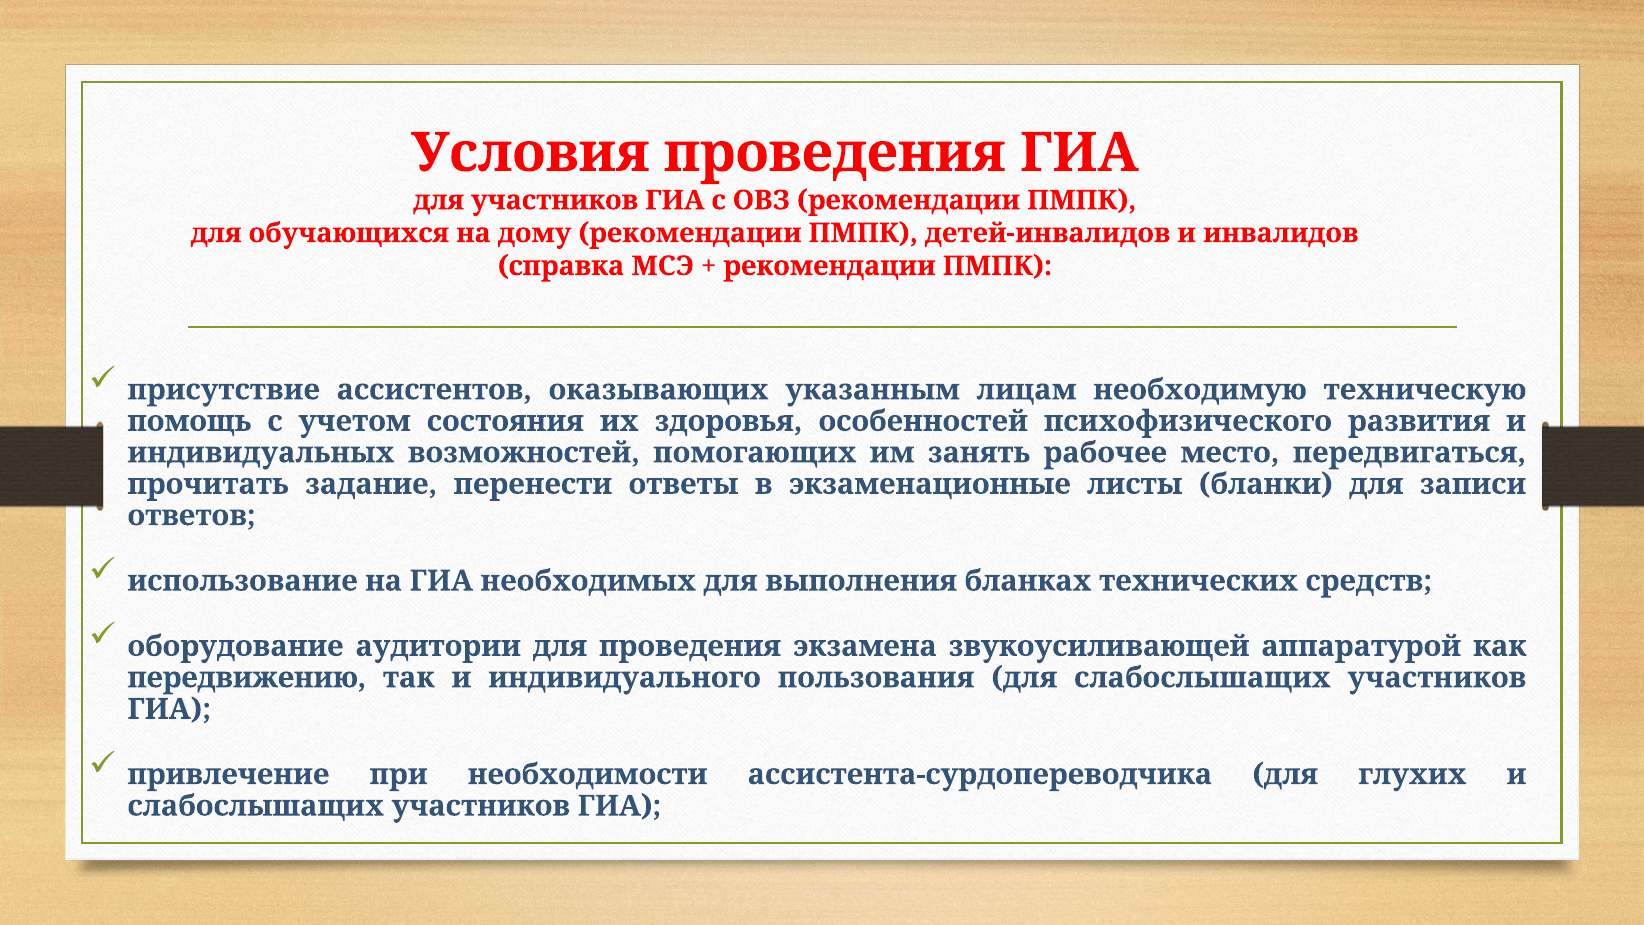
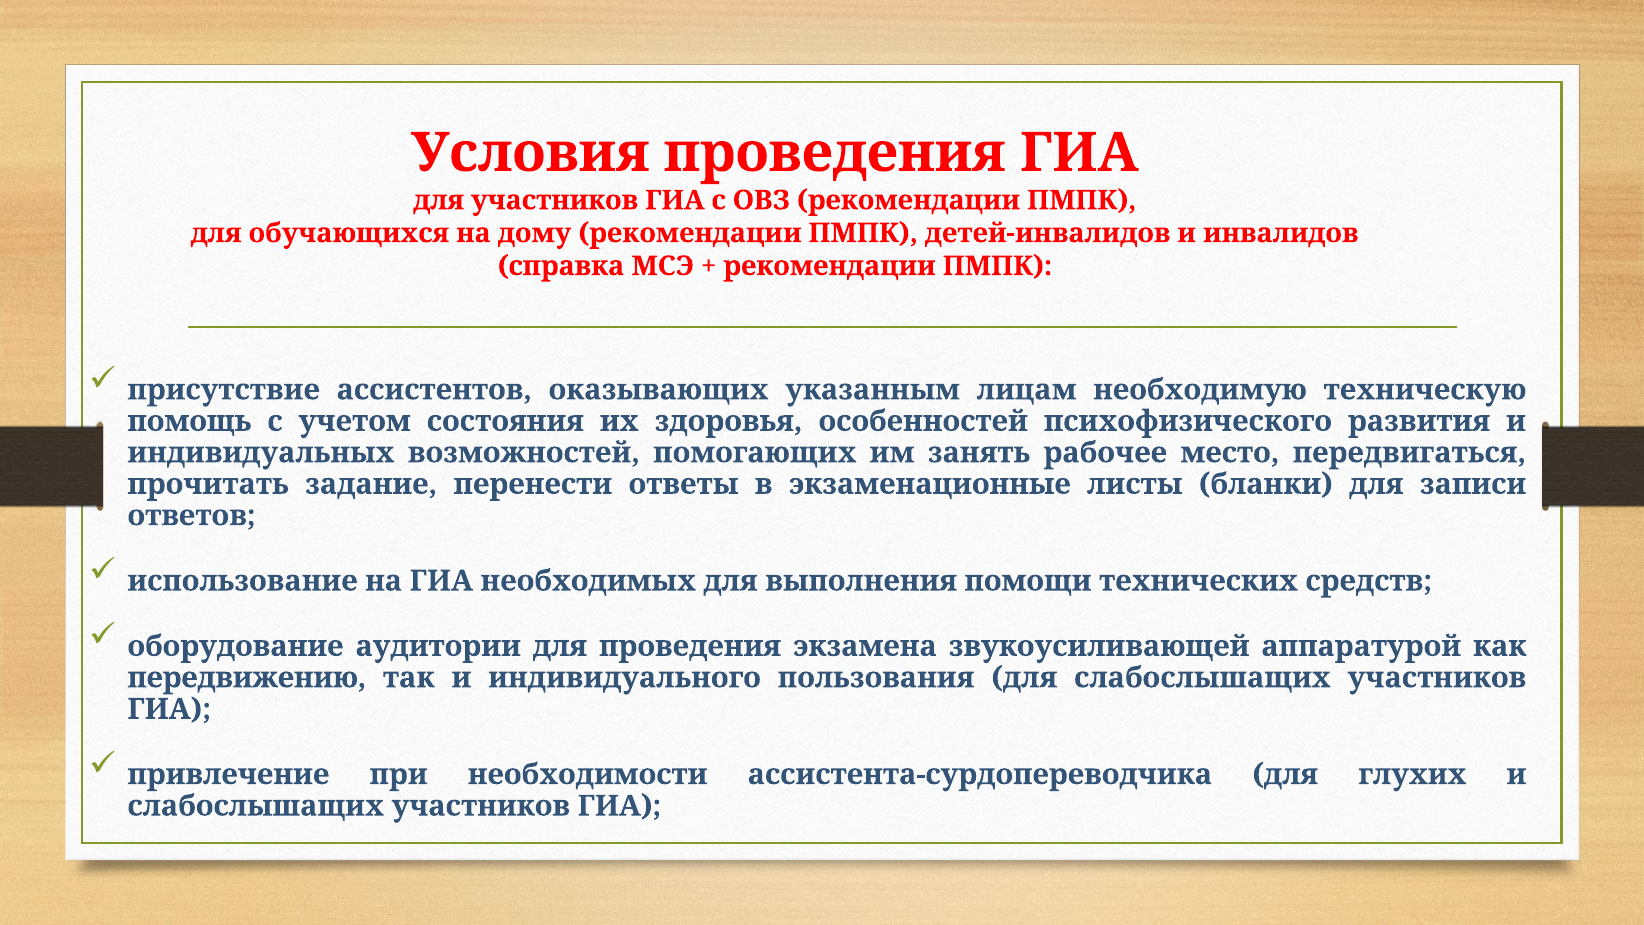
бланках: бланках -> помощи
